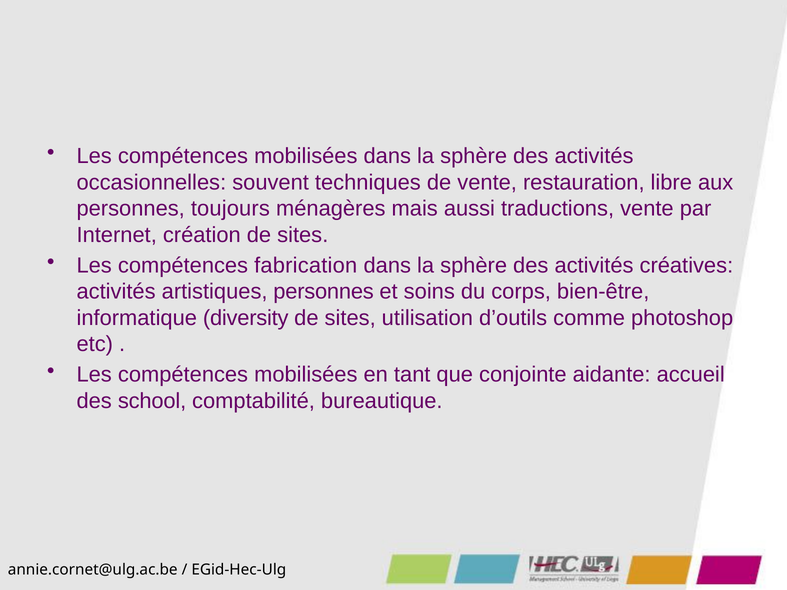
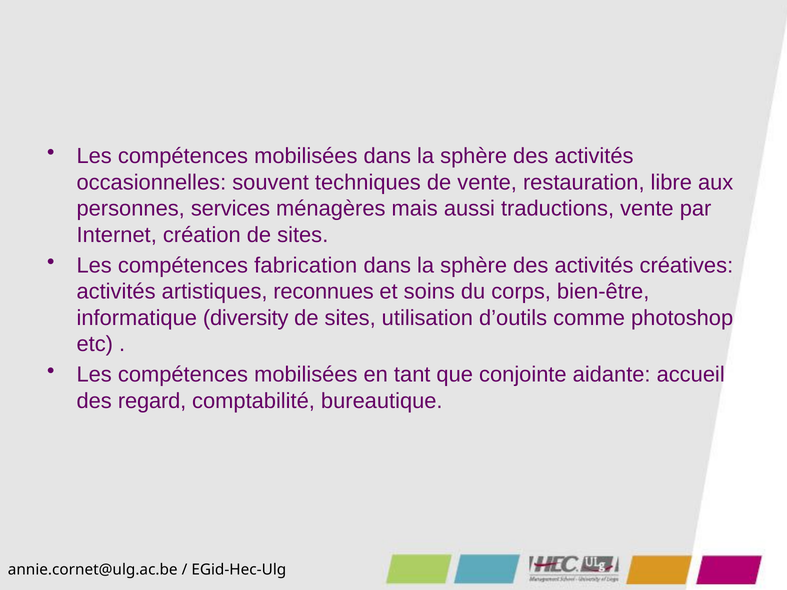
toujours: toujours -> services
artistiques personnes: personnes -> reconnues
school: school -> regard
